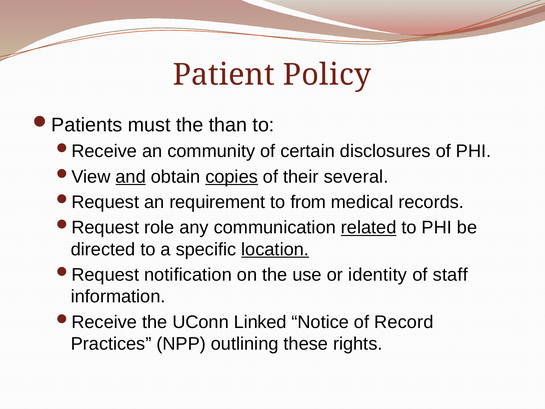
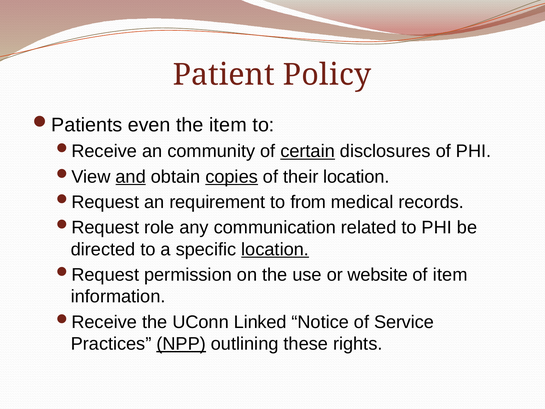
must: must -> even
the than: than -> item
certain underline: none -> present
their several: several -> location
related underline: present -> none
notification: notification -> permission
identity: identity -> website
of staff: staff -> item
Record: Record -> Service
NPP underline: none -> present
